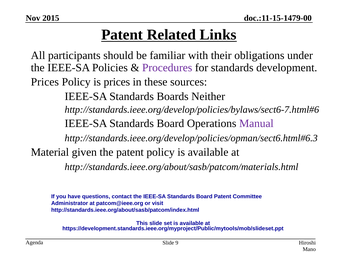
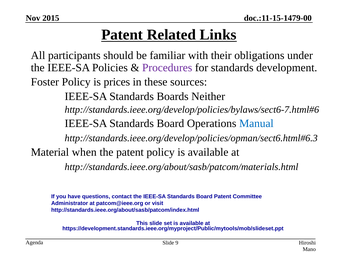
Prices at (45, 82): Prices -> Foster
Manual colour: purple -> blue
given: given -> when
